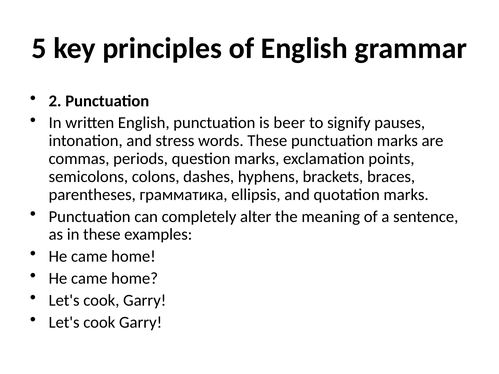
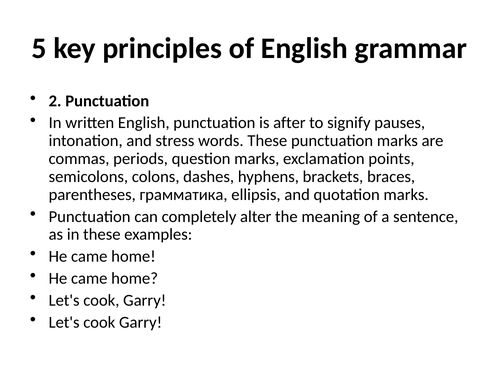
beer: beer -> after
